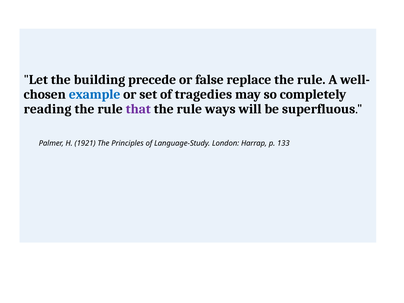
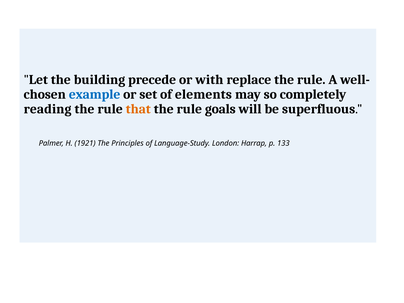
false: false -> with
tragedies: tragedies -> elements
that colour: purple -> orange
ways: ways -> goals
